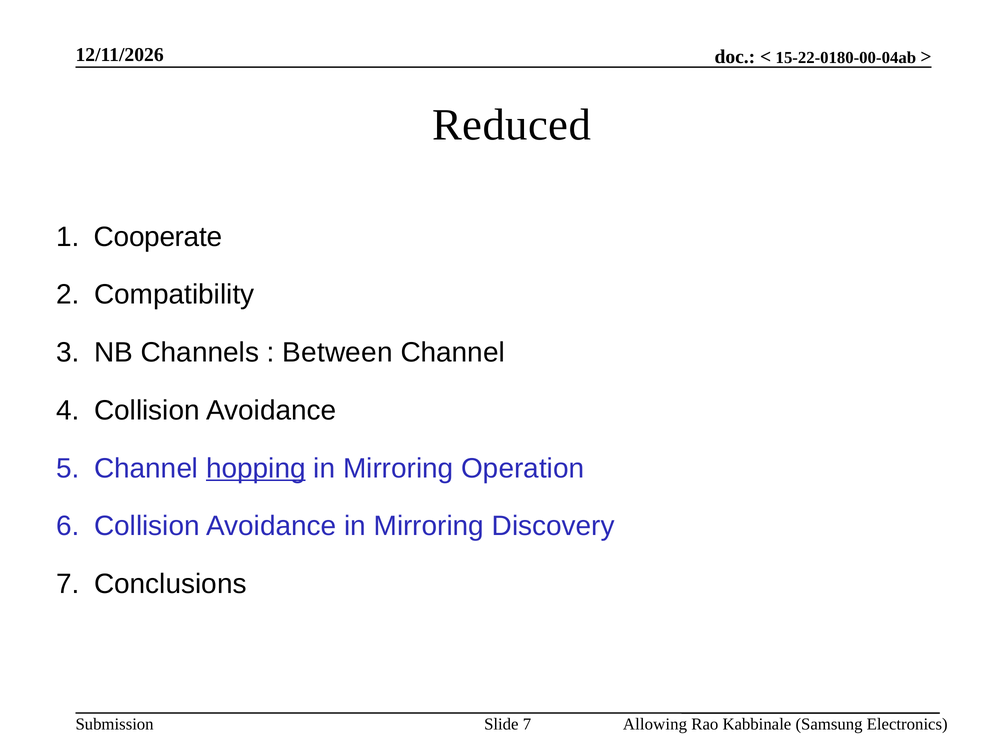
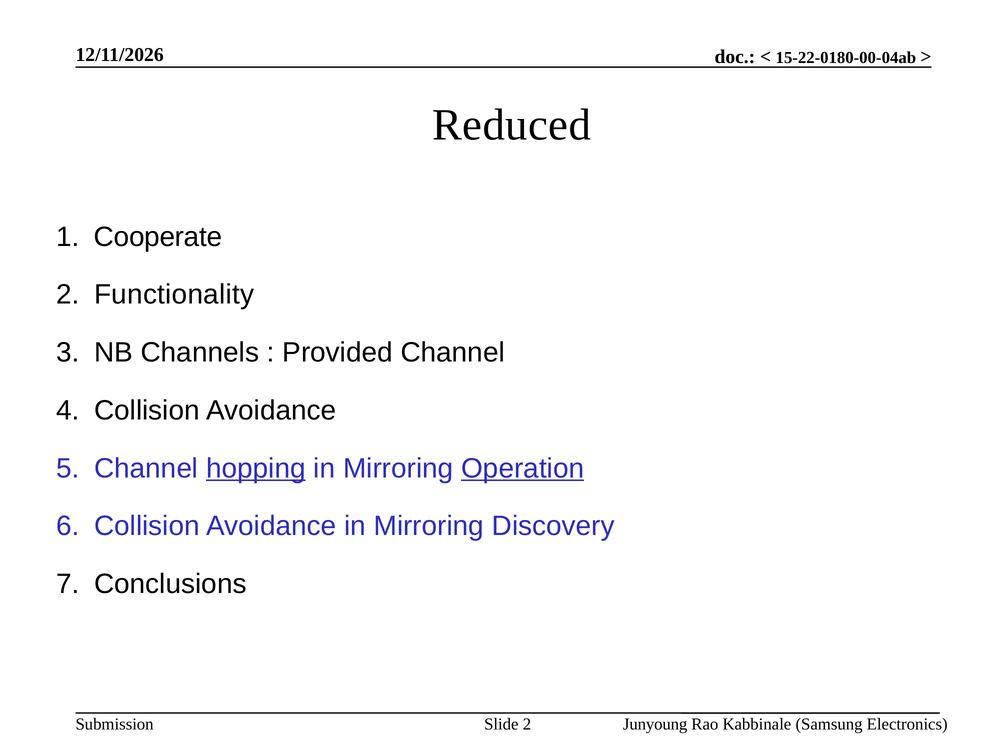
Compatibility: Compatibility -> Functionality
Between: Between -> Provided
Operation underline: none -> present
Allowing: Allowing -> Junyoung
Slide 7: 7 -> 2
